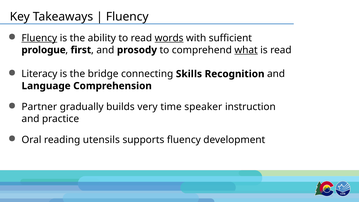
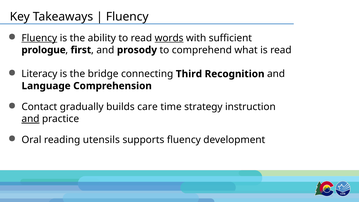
what underline: present -> none
Skills: Skills -> Third
Partner: Partner -> Contact
very: very -> care
speaker: speaker -> strategy
and at (30, 119) underline: none -> present
